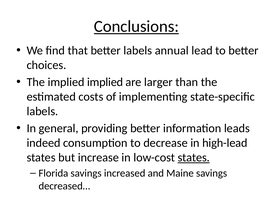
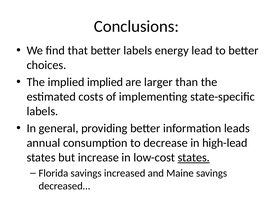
Conclusions underline: present -> none
annual: annual -> energy
indeed: indeed -> annual
